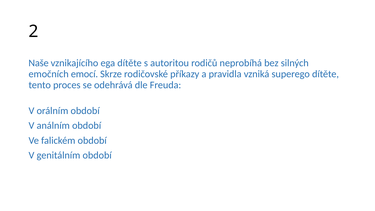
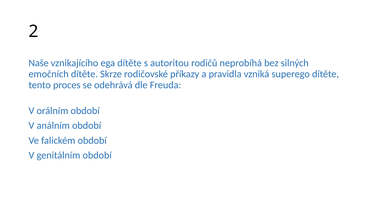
emočních emocí: emocí -> dítěte
